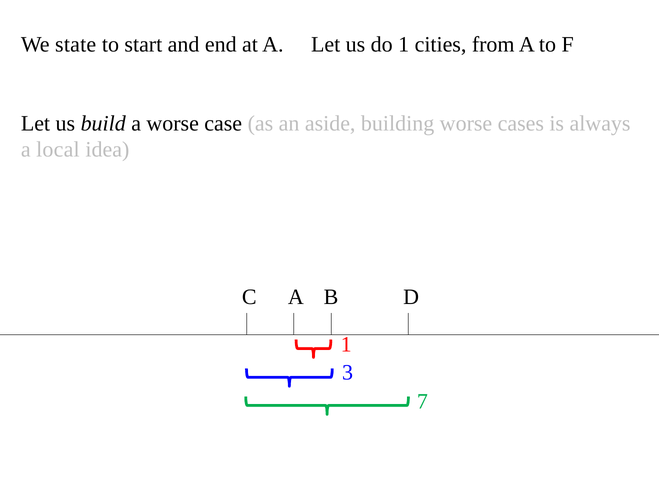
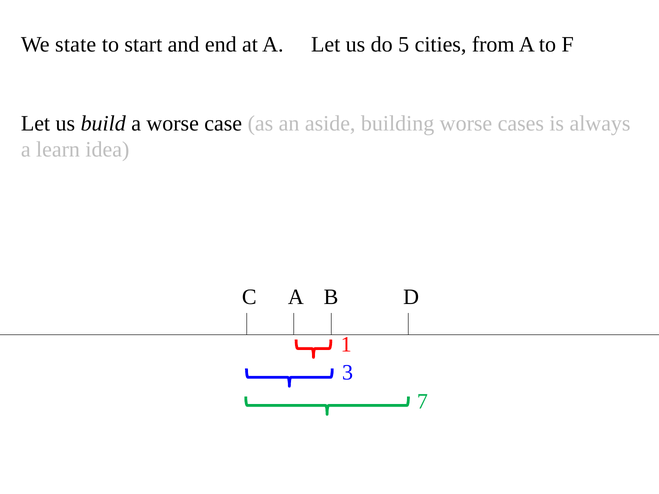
do 1: 1 -> 5
local: local -> learn
